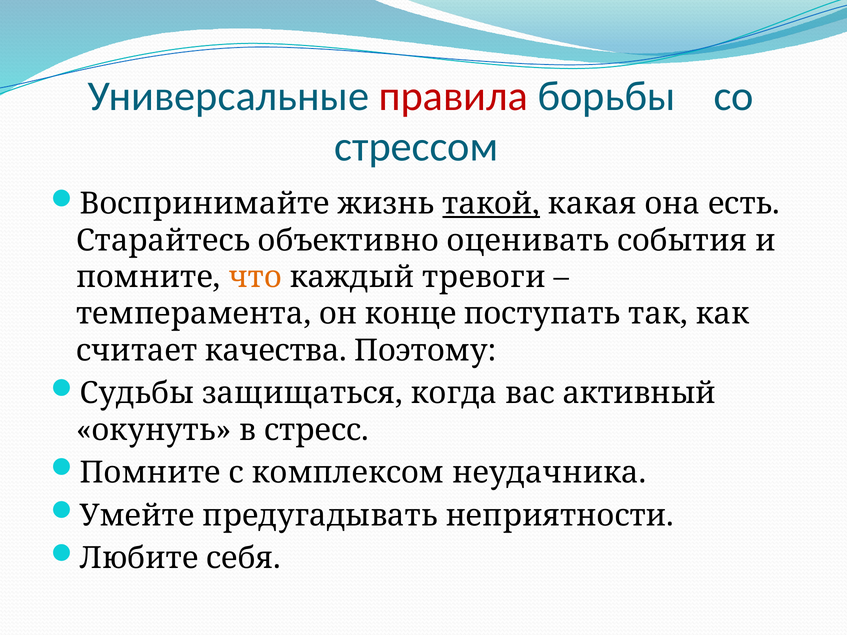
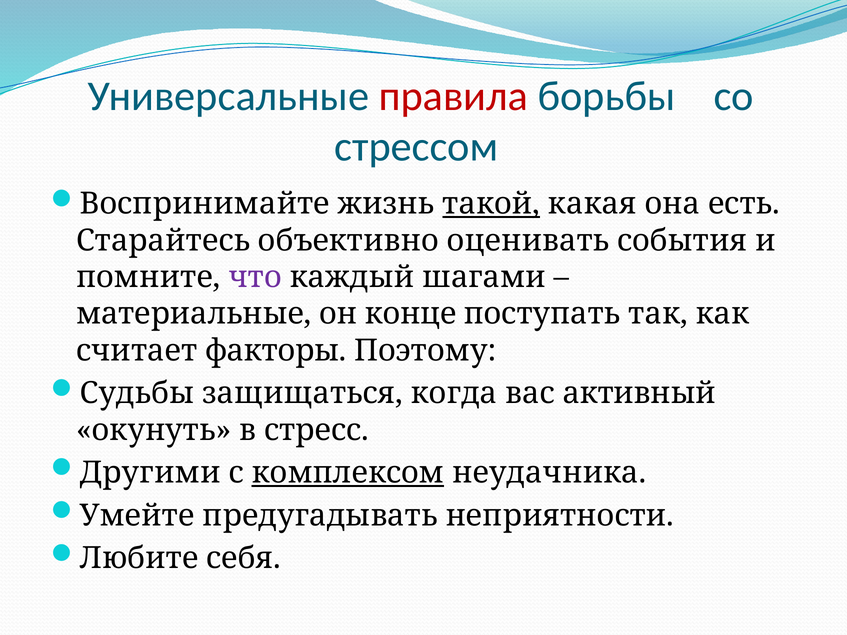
что colour: orange -> purple
тревоги: тревоги -> шагами
темперамента: темперамента -> материальные
качества: качества -> факторы
Помните at (150, 473): Помните -> Другими
комплексом underline: none -> present
